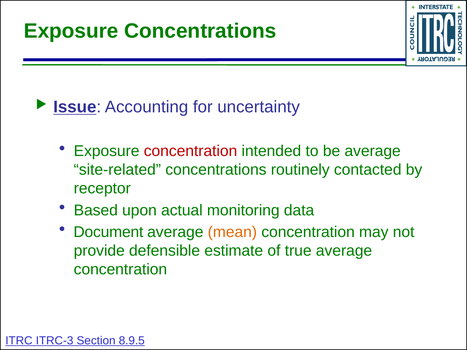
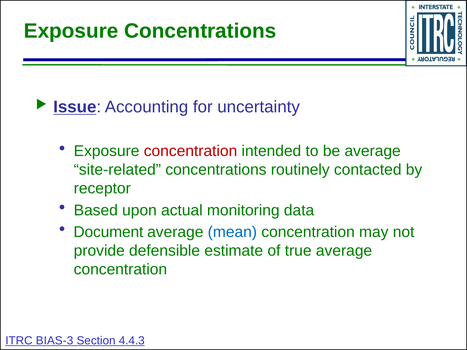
mean colour: orange -> blue
ITRC-3: ITRC-3 -> BIAS-3
8.9.5: 8.9.5 -> 4.4.3
